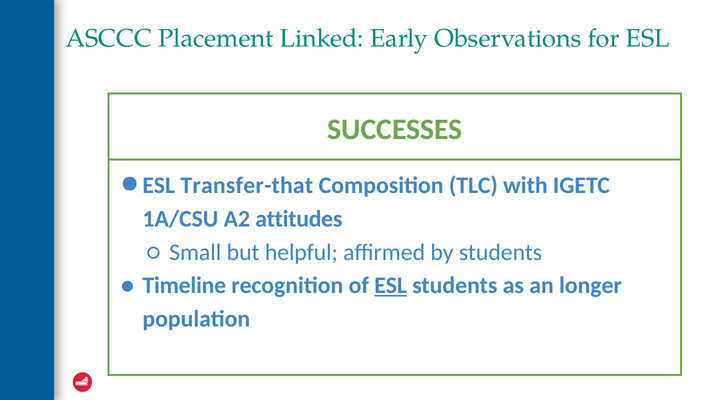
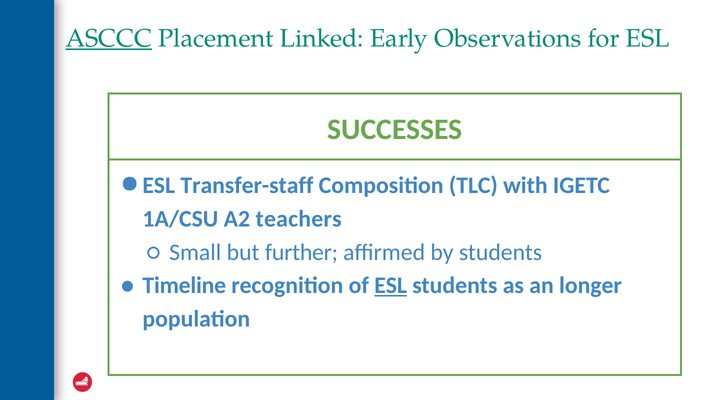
ASCCC underline: none -> present
Transfer-that: Transfer-that -> Transfer-staff
attitudes: attitudes -> teachers
helpful: helpful -> further
